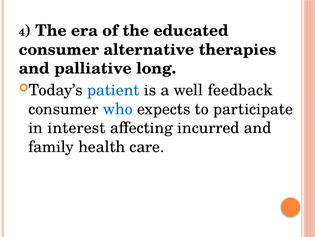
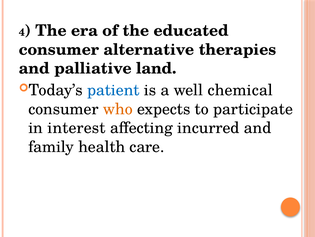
long: long -> land
feedback: feedback -> chemical
who colour: blue -> orange
